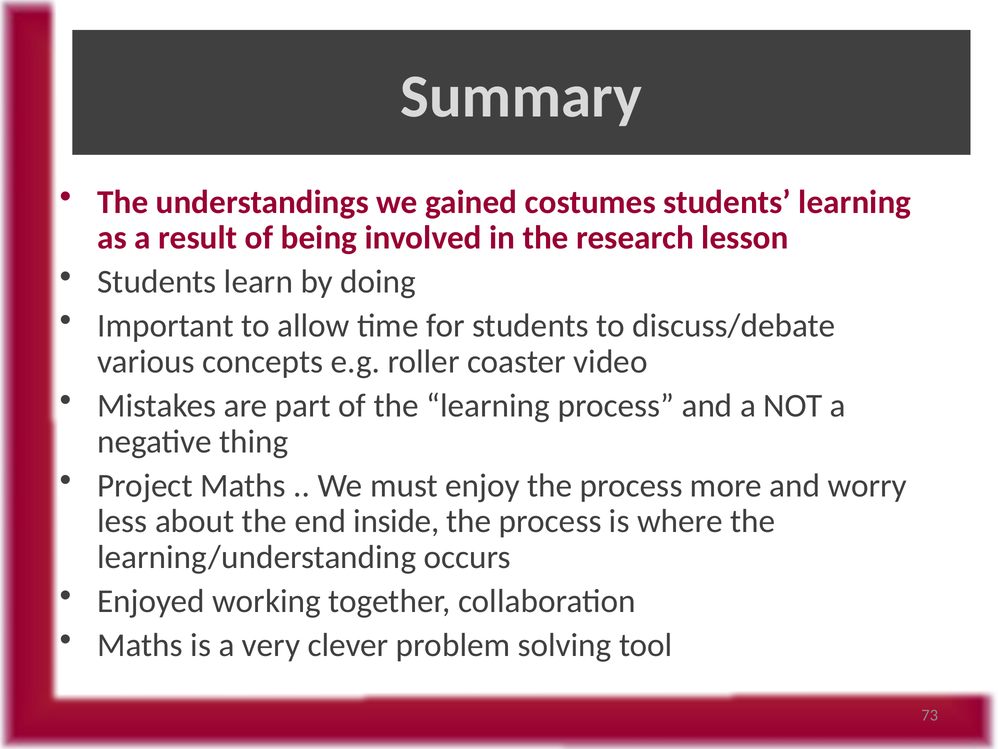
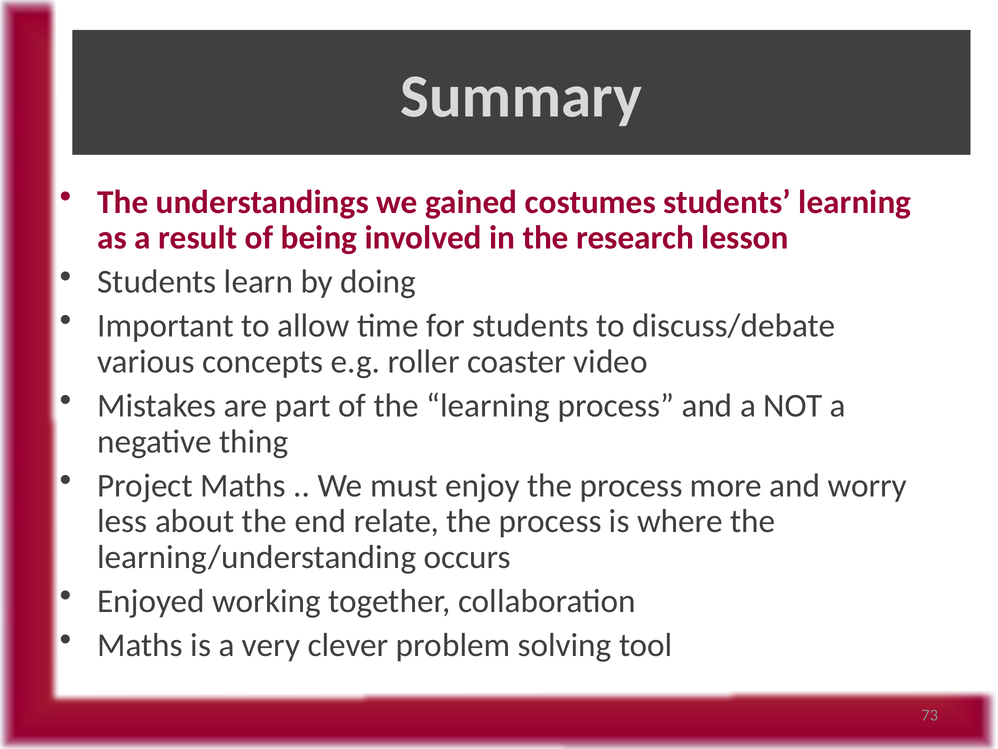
inside: inside -> relate
